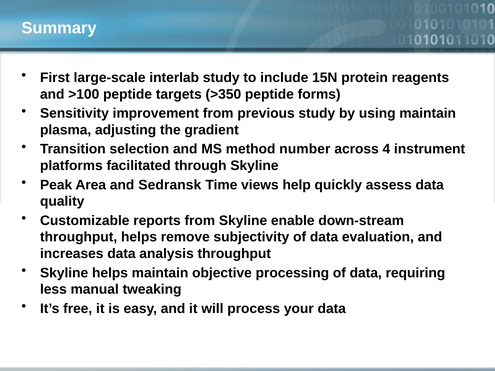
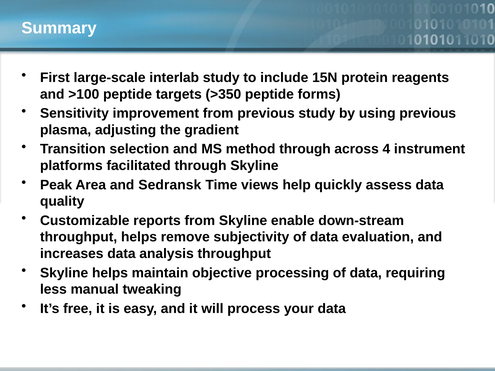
using maintain: maintain -> previous
method number: number -> through
